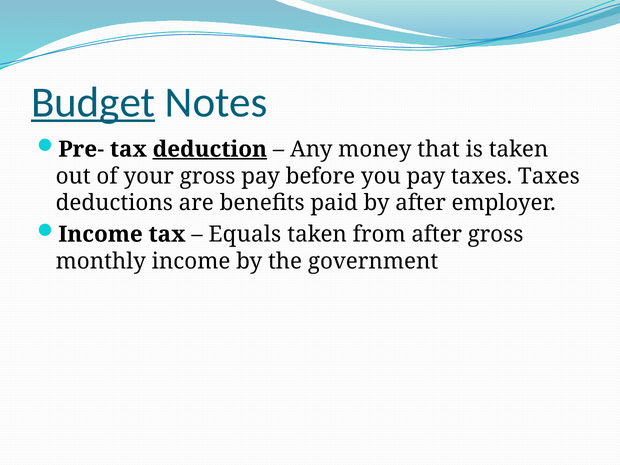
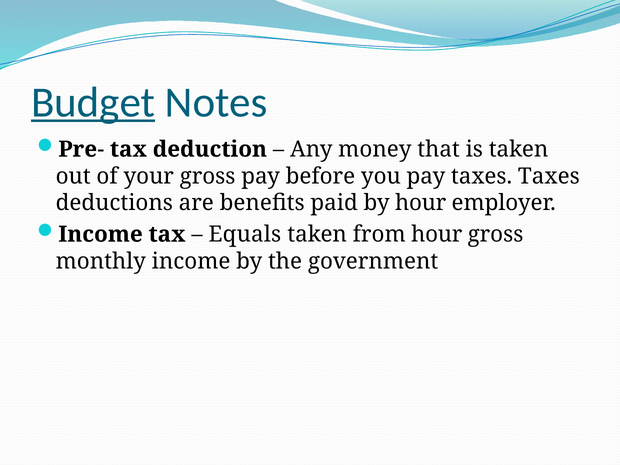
deduction underline: present -> none
by after: after -> hour
from after: after -> hour
